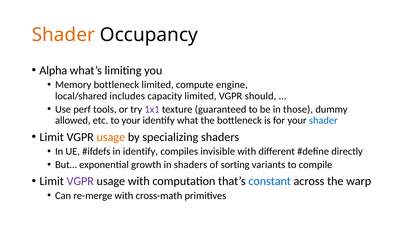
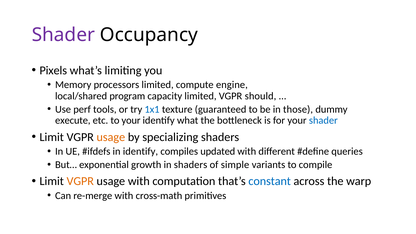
Shader at (63, 35) colour: orange -> purple
Alpha: Alpha -> Pixels
Memory bottleneck: bottleneck -> processors
includes: includes -> program
1x1 colour: purple -> blue
allowed: allowed -> execute
invisible: invisible -> updated
directly: directly -> queries
sorting: sorting -> simple
VGPR at (80, 181) colour: purple -> orange
